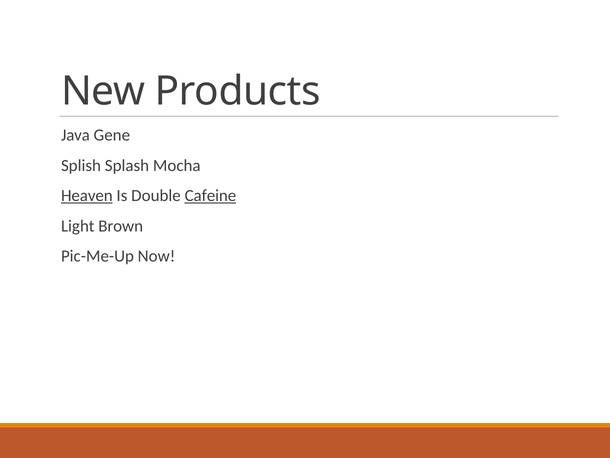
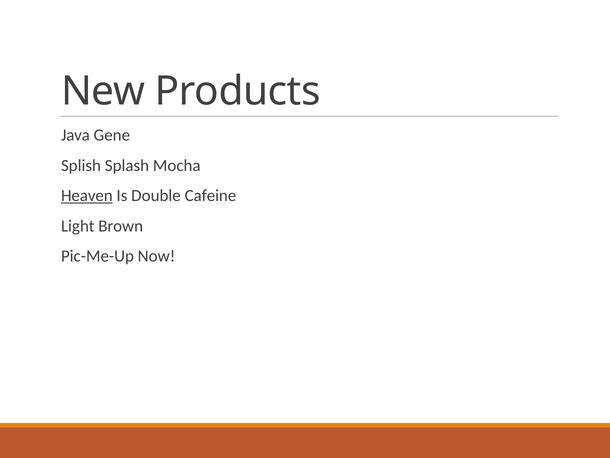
Cafeine underline: present -> none
